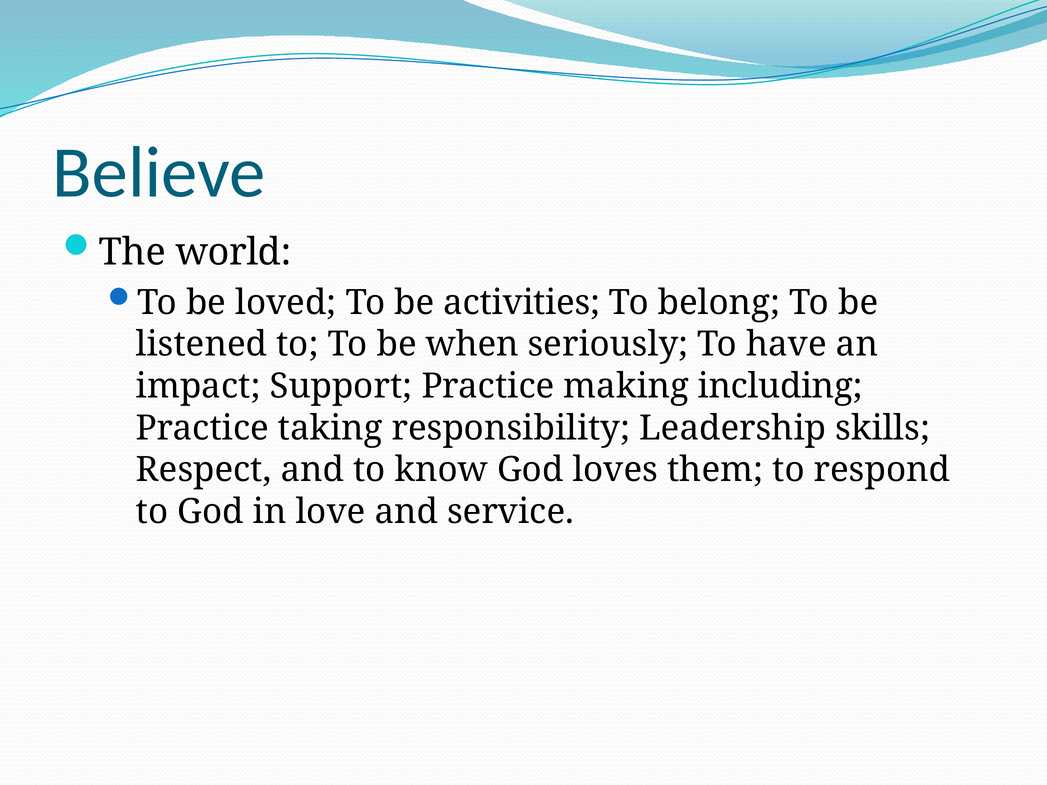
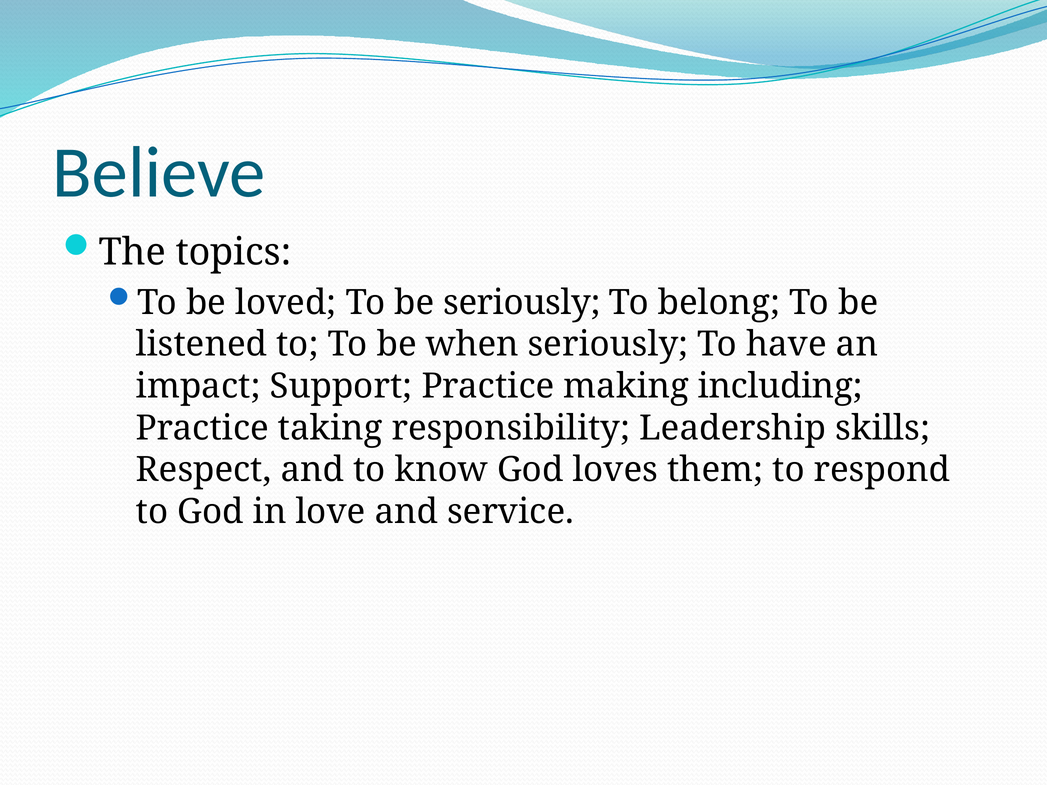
world: world -> topics
be activities: activities -> seriously
